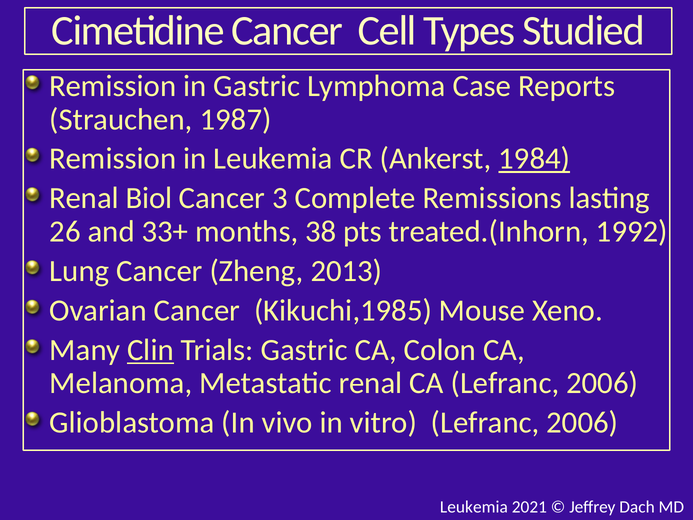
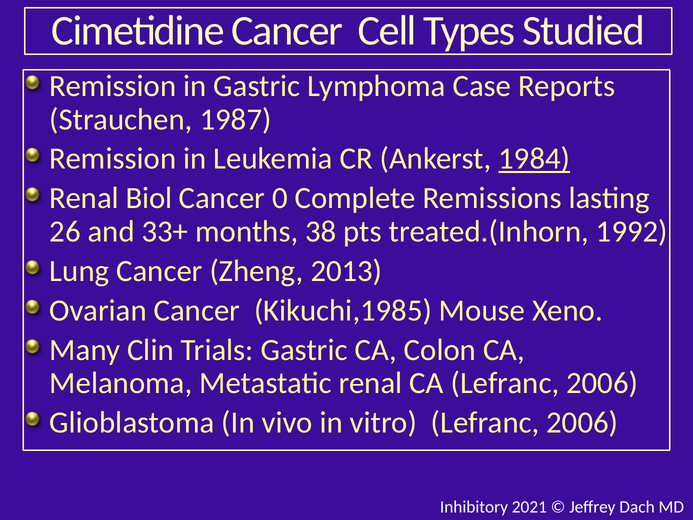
3: 3 -> 0
Clin underline: present -> none
Leukemia at (474, 507): Leukemia -> Inhibitory
